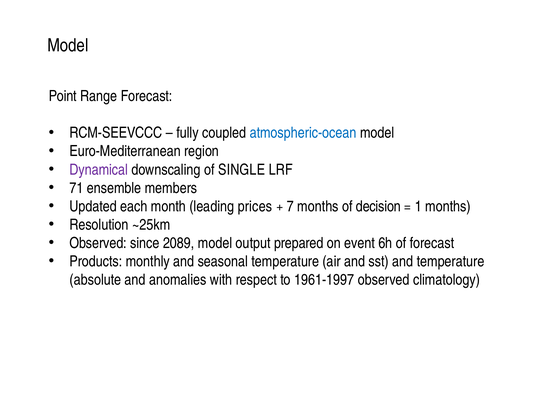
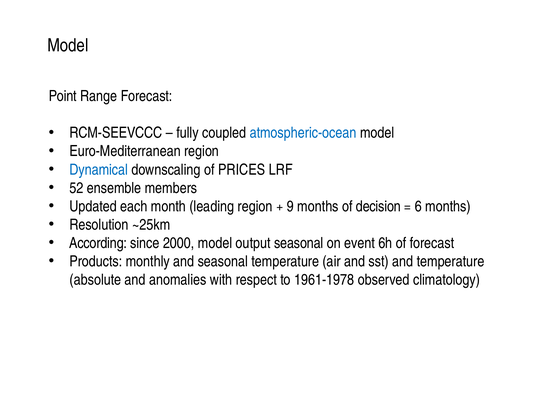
Dynamical colour: purple -> blue
SINGLE: SINGLE -> PRICES
71: 71 -> 52
leading prices: prices -> region
7: 7 -> 9
1: 1 -> 6
Observed at (98, 243): Observed -> According
2089: 2089 -> 2000
output prepared: prepared -> seasonal
1961-1997: 1961-1997 -> 1961-1978
